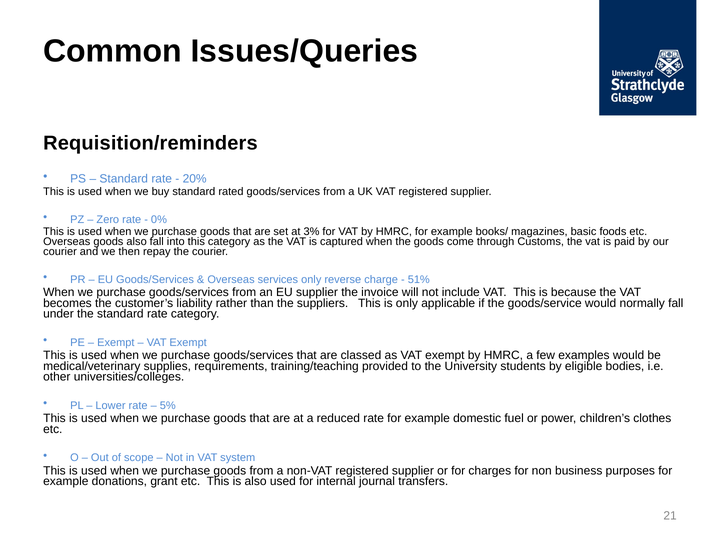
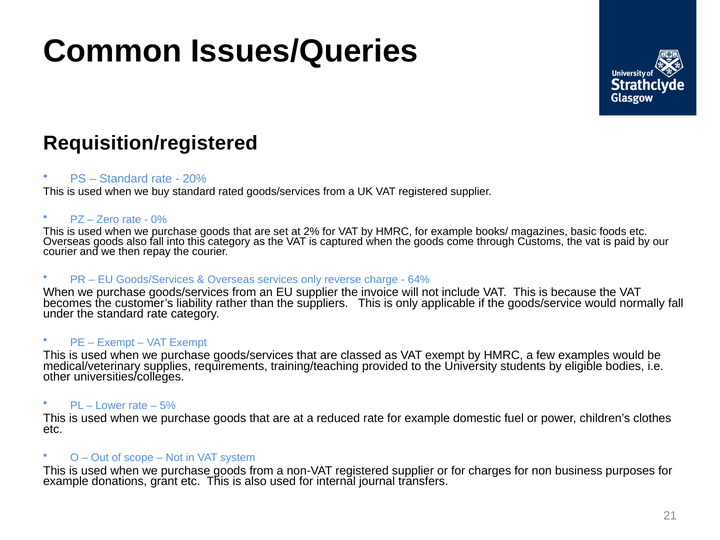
Requisition/reminders: Requisition/reminders -> Requisition/registered
3%: 3% -> 2%
51%: 51% -> 64%
